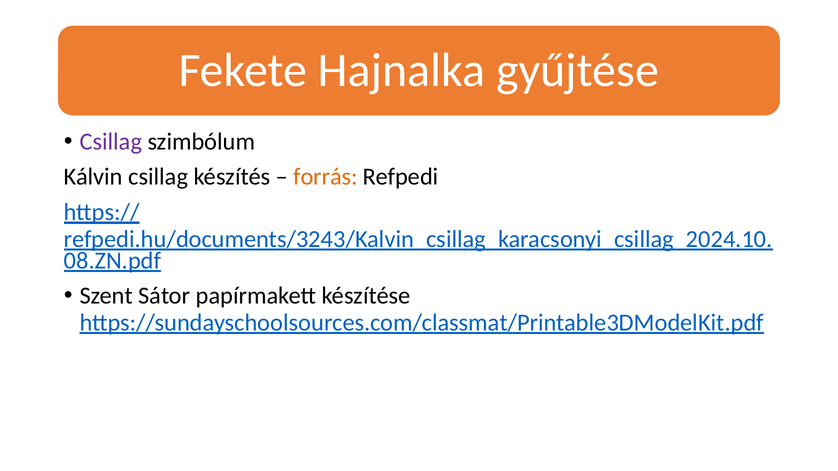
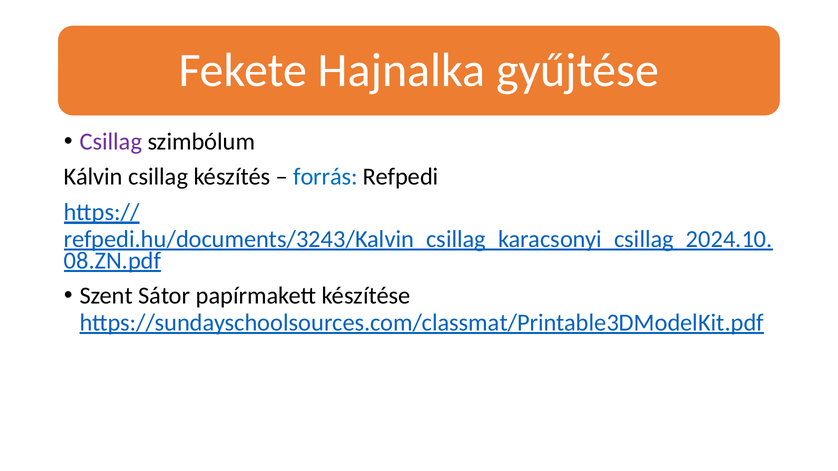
forrás colour: orange -> blue
